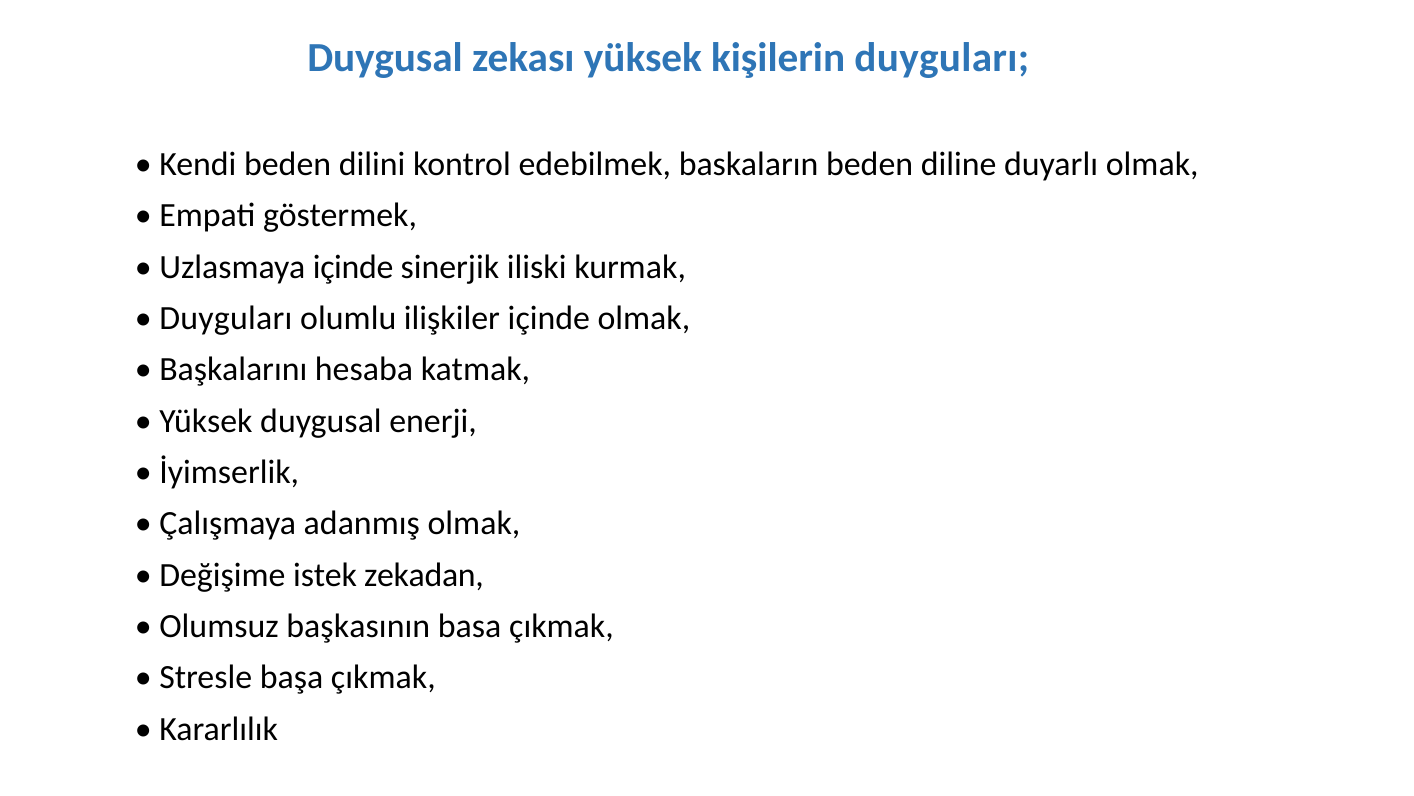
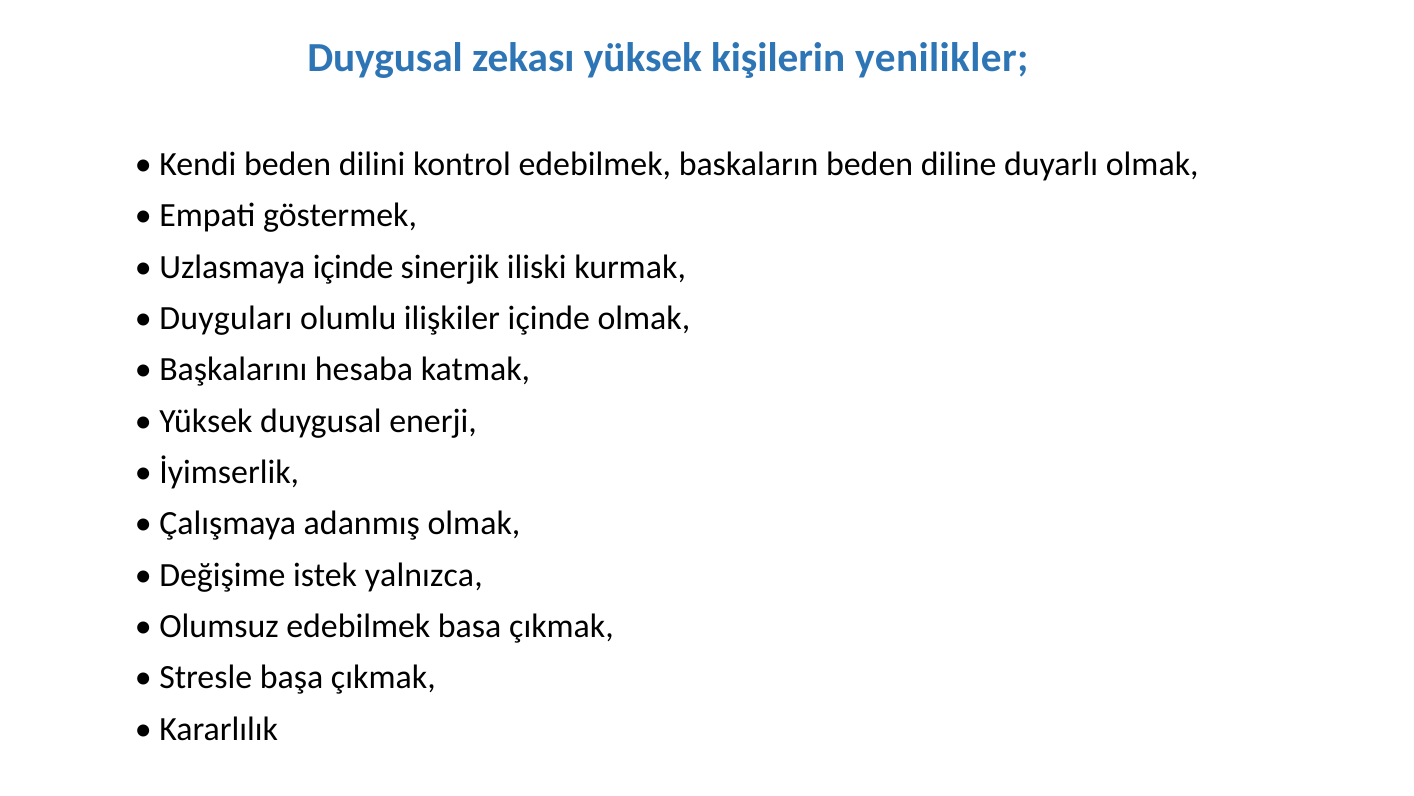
kişilerin duyguları: duyguları -> yenilikler
zekadan: zekadan -> yalnızca
Olumsuz başkasının: başkasının -> edebilmek
